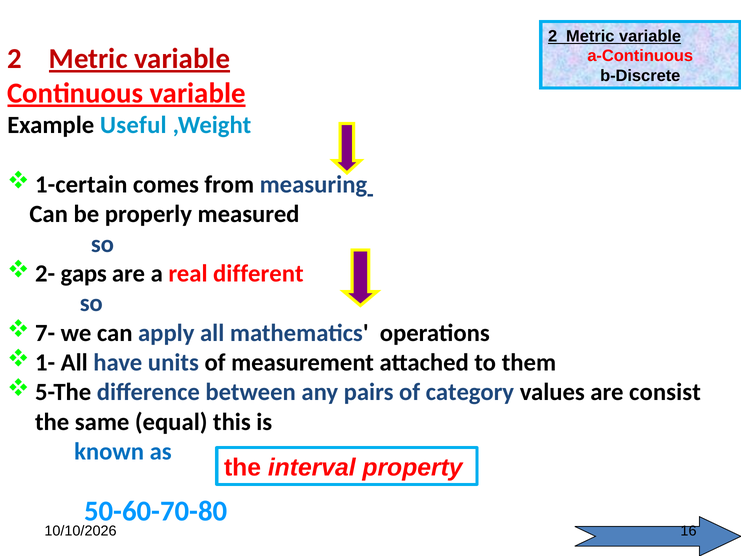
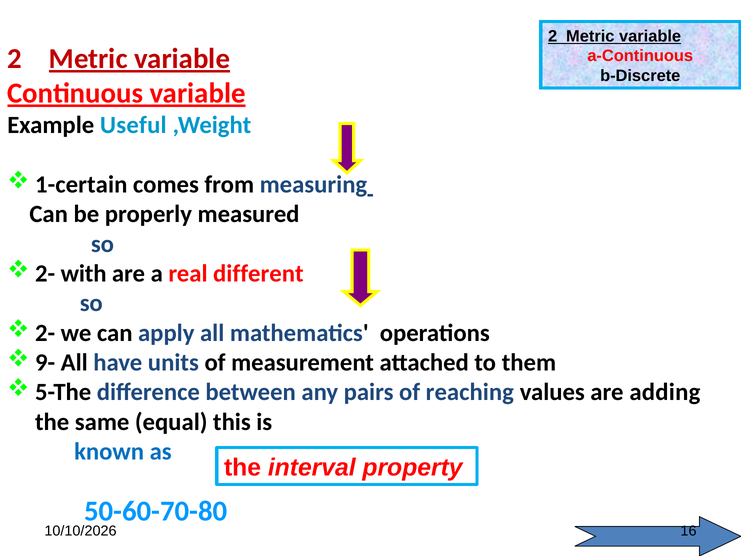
gaps: gaps -> with
7- at (45, 333): 7- -> 2-
1-: 1- -> 9-
category: category -> reaching
consist: consist -> adding
